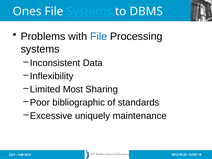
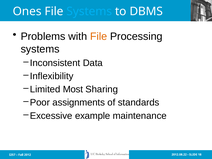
File at (99, 36) colour: blue -> orange
bibliographic: bibliographic -> assignments
uniquely: uniquely -> example
